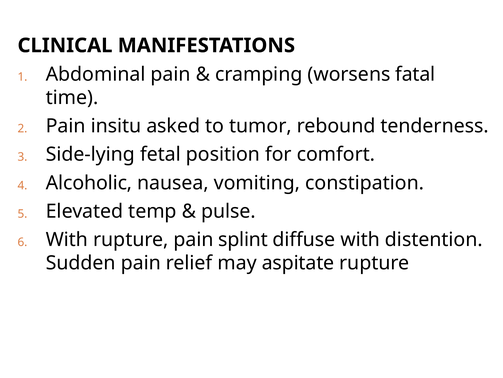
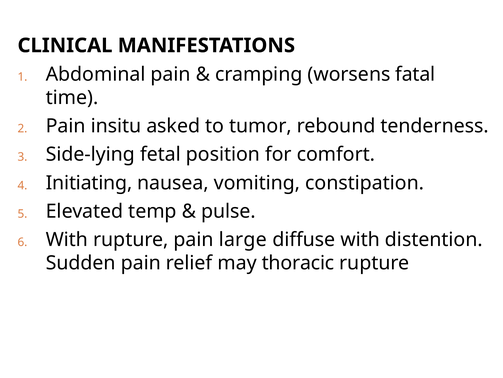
Alcoholic: Alcoholic -> Initiating
splint: splint -> large
aspitate: aspitate -> thoracic
